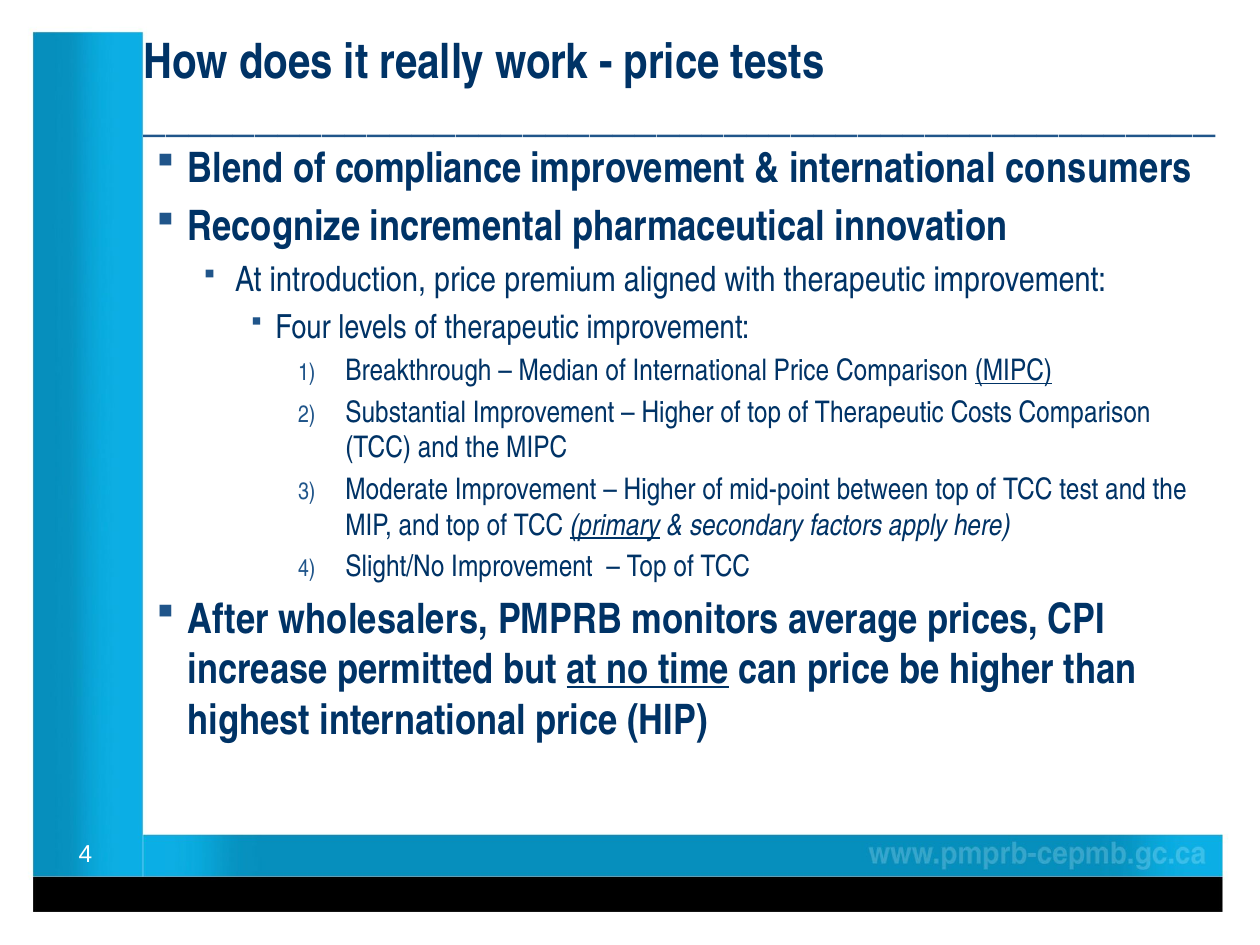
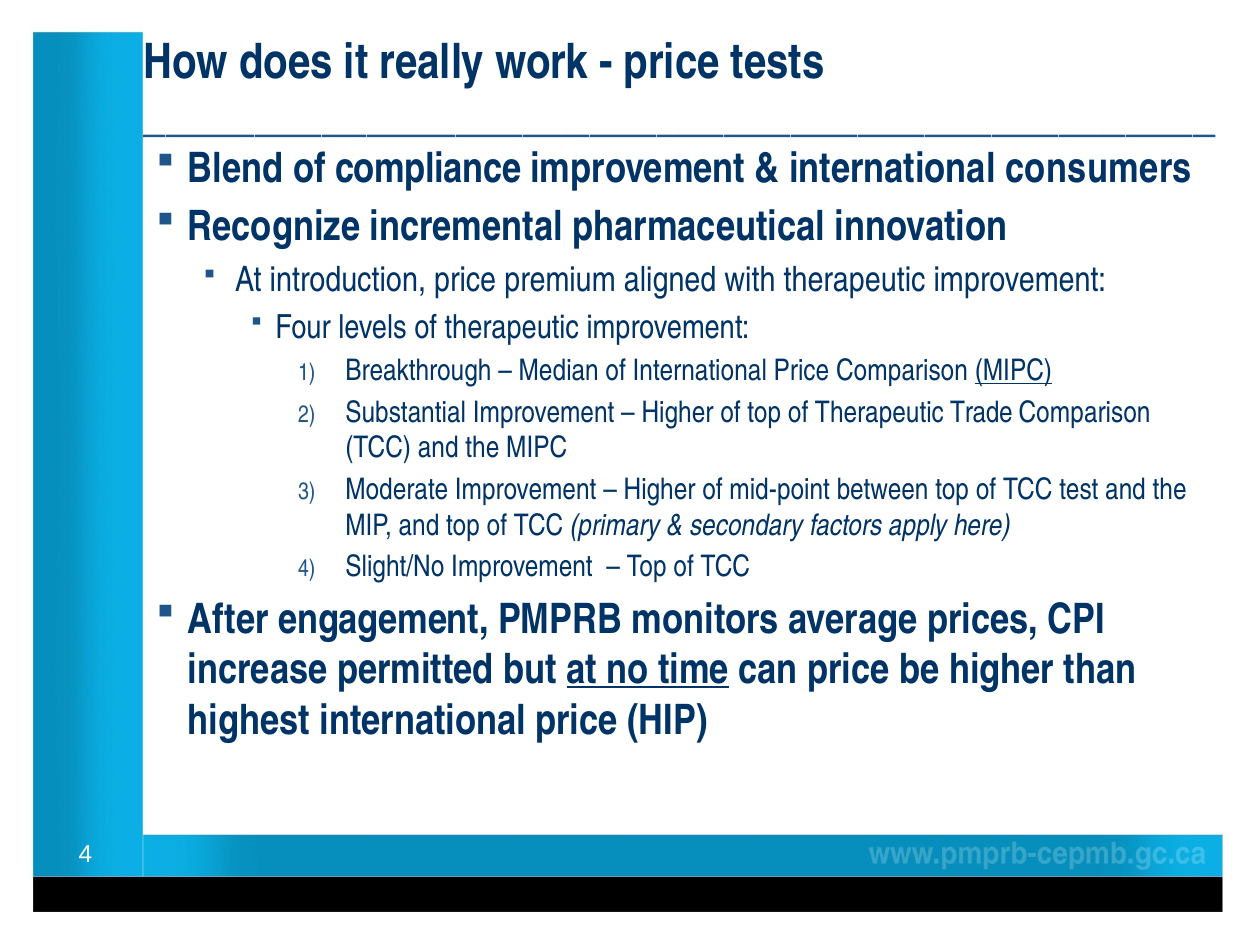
Costs: Costs -> Trade
primary underline: present -> none
wholesalers: wholesalers -> engagement
